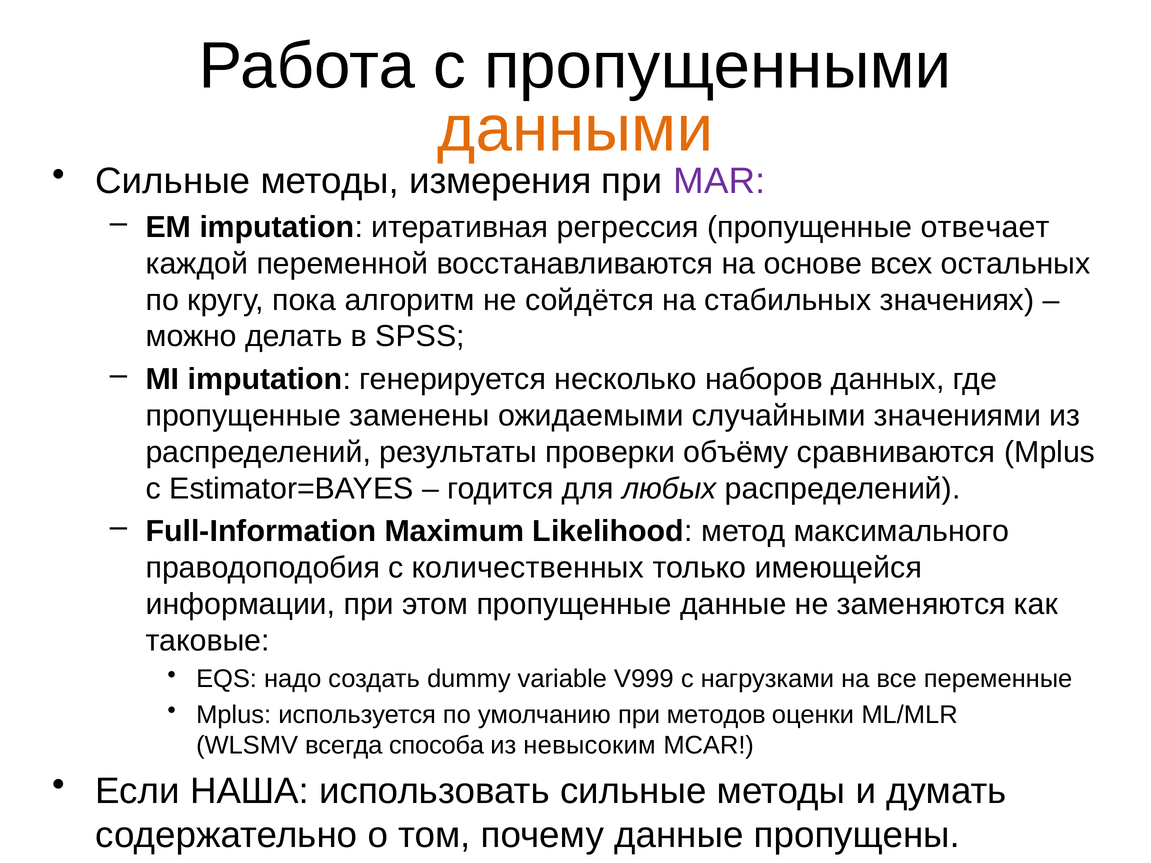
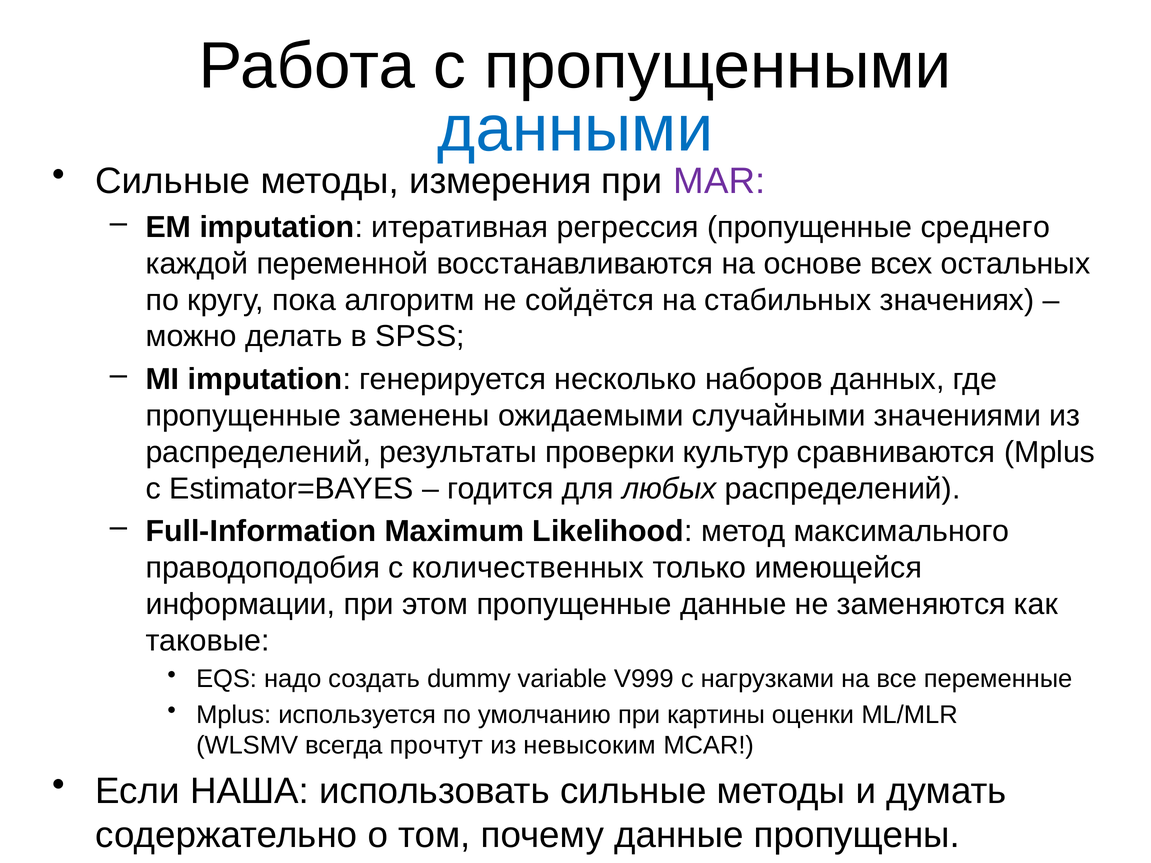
данными colour: orange -> blue
отвечает: отвечает -> среднего
объёму: объёму -> культур
методов: методов -> картины
способа: способа -> прочтут
